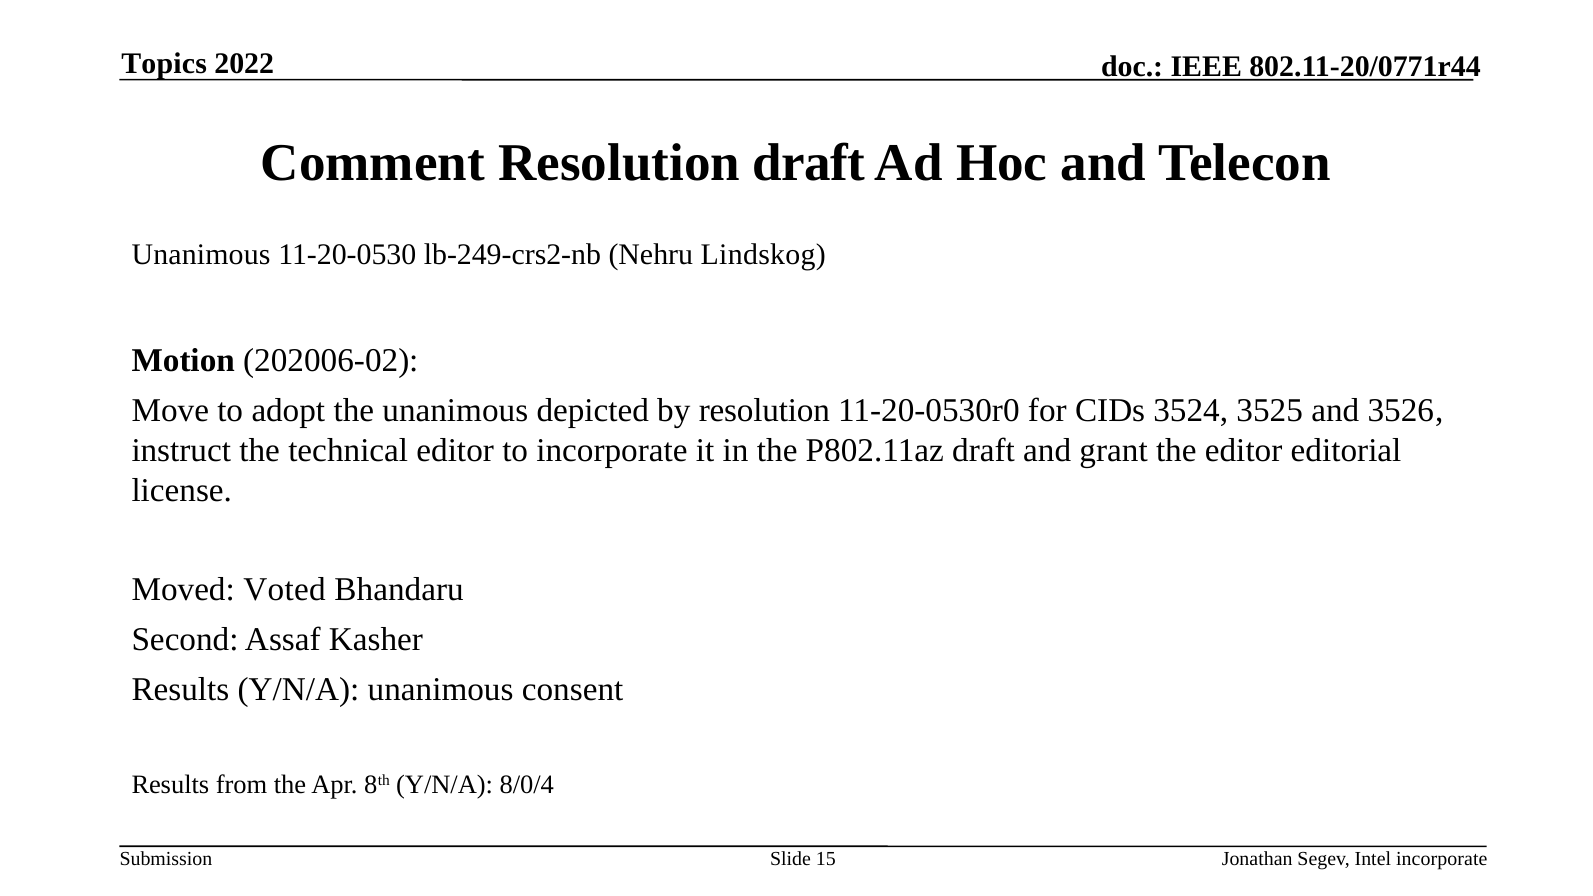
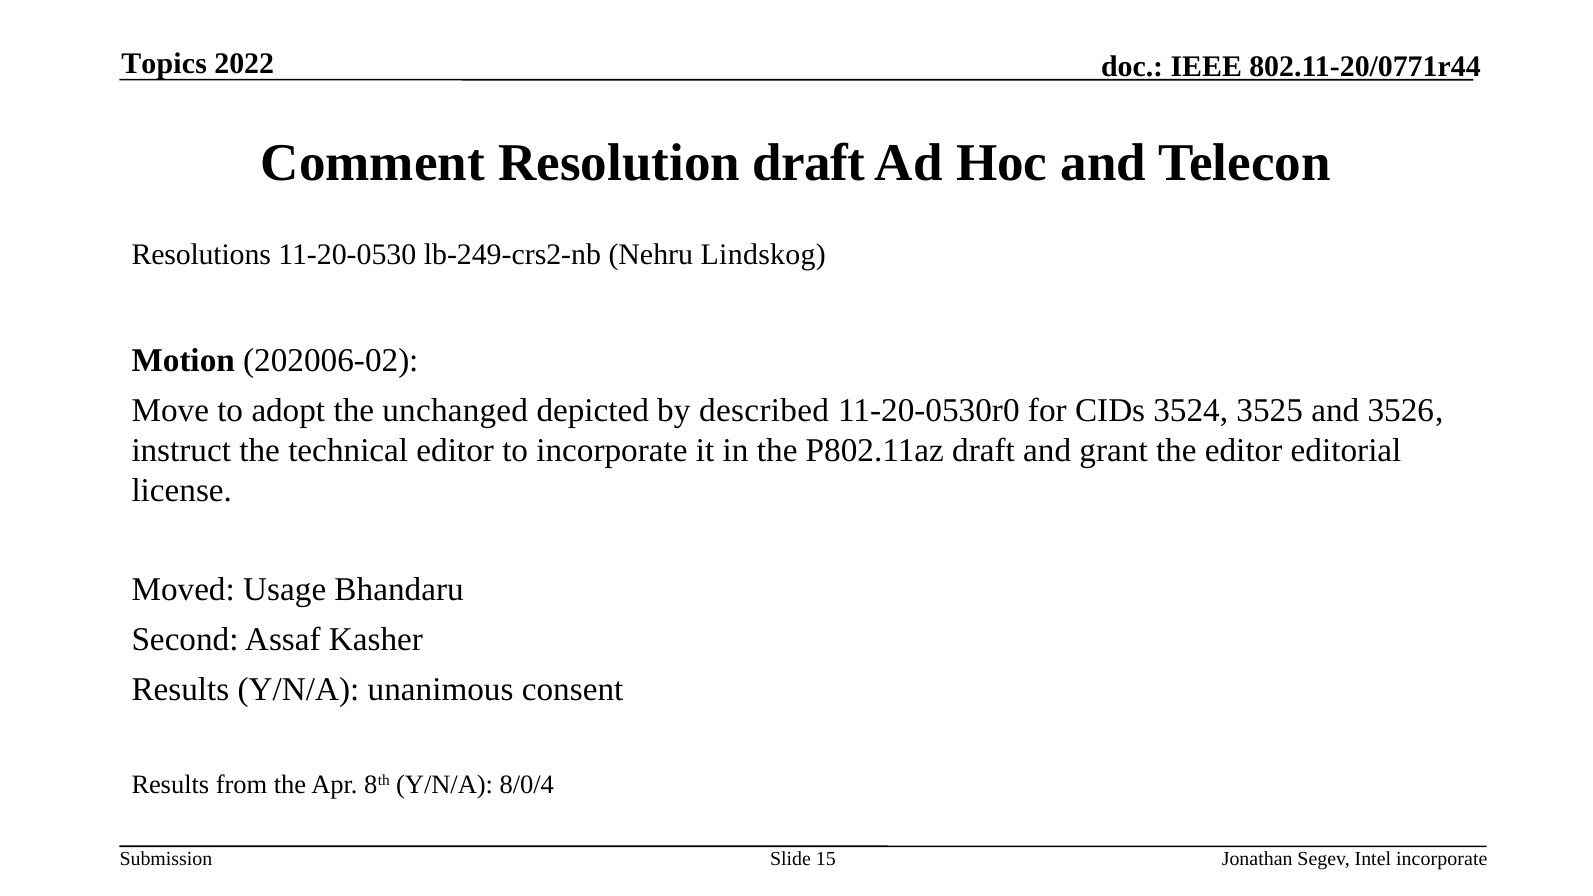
Unanimous at (201, 255): Unanimous -> Resolutions
the unanimous: unanimous -> unchanged
by resolution: resolution -> described
Voted: Voted -> Usage
